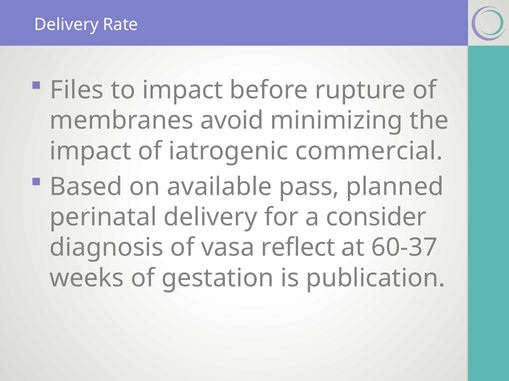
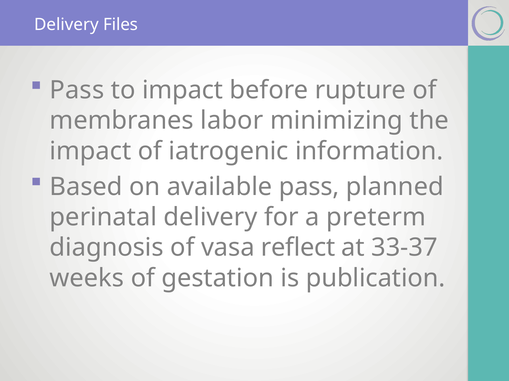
Rate: Rate -> Files
Files at (77, 90): Files -> Pass
avoid: avoid -> labor
commercial: commercial -> information
consider: consider -> preterm
60-37: 60-37 -> 33-37
